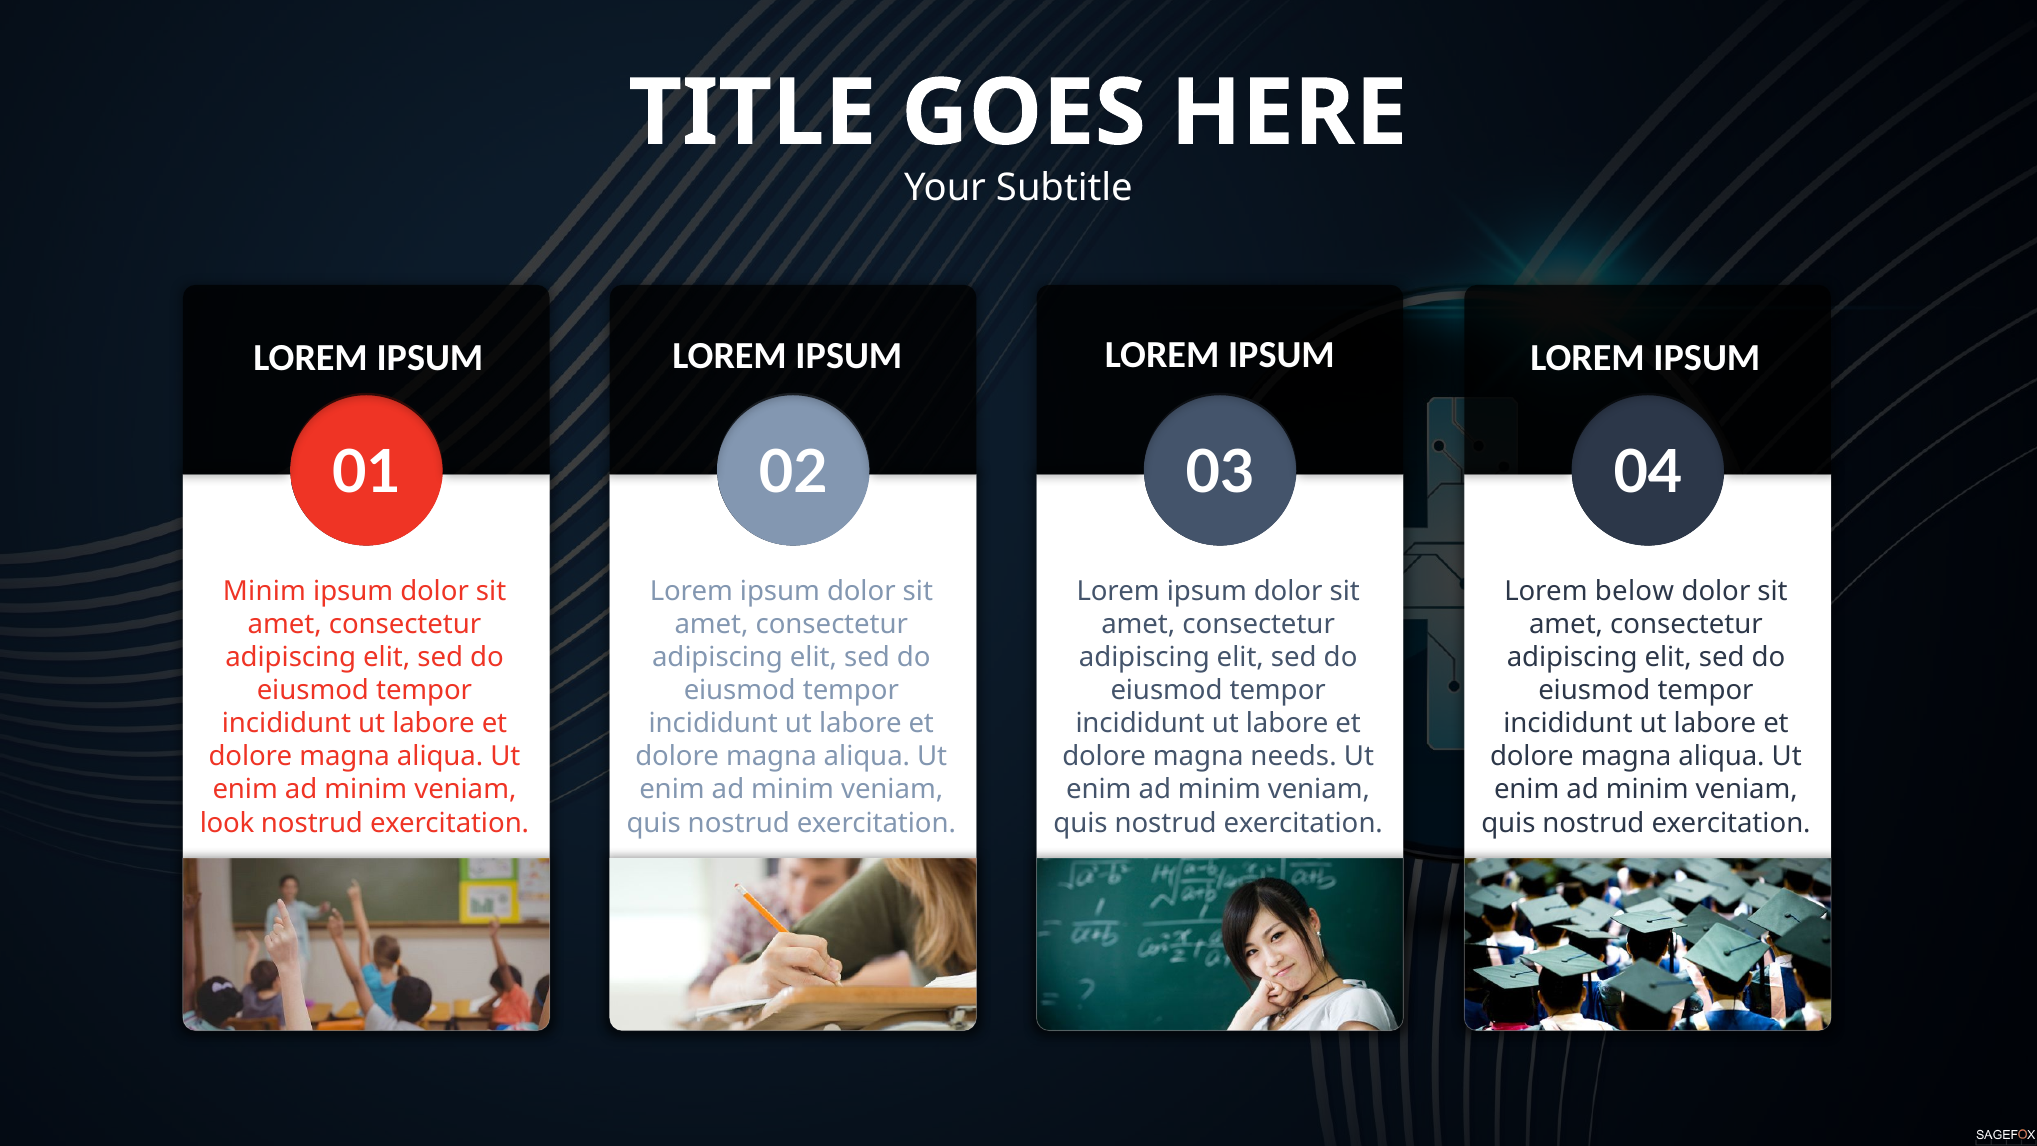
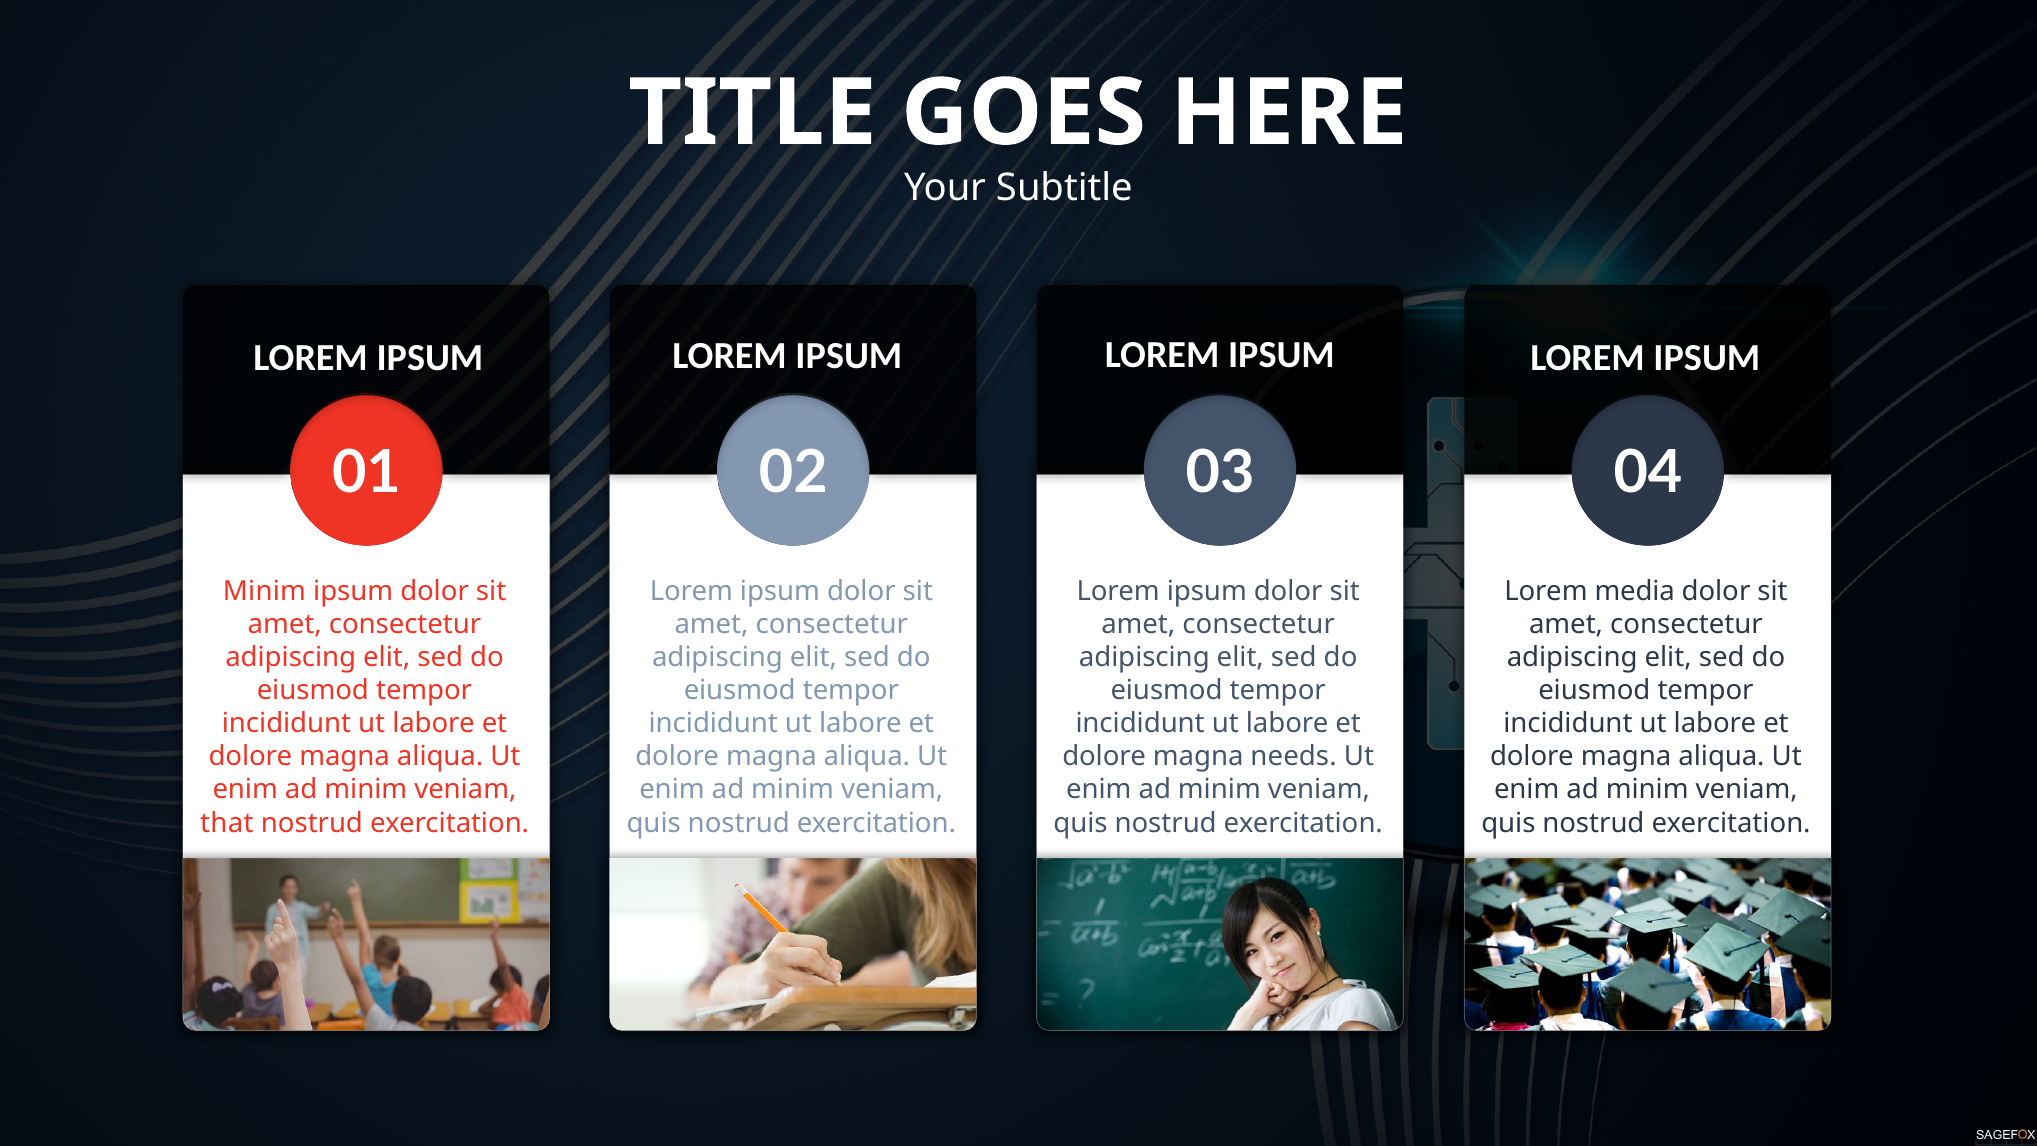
below: below -> media
look: look -> that
